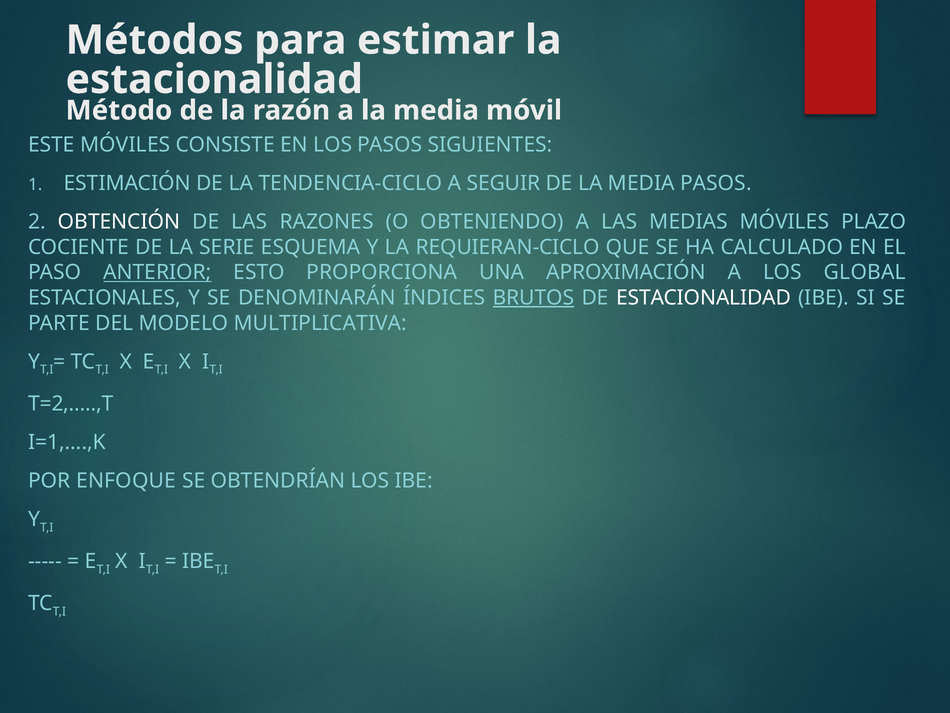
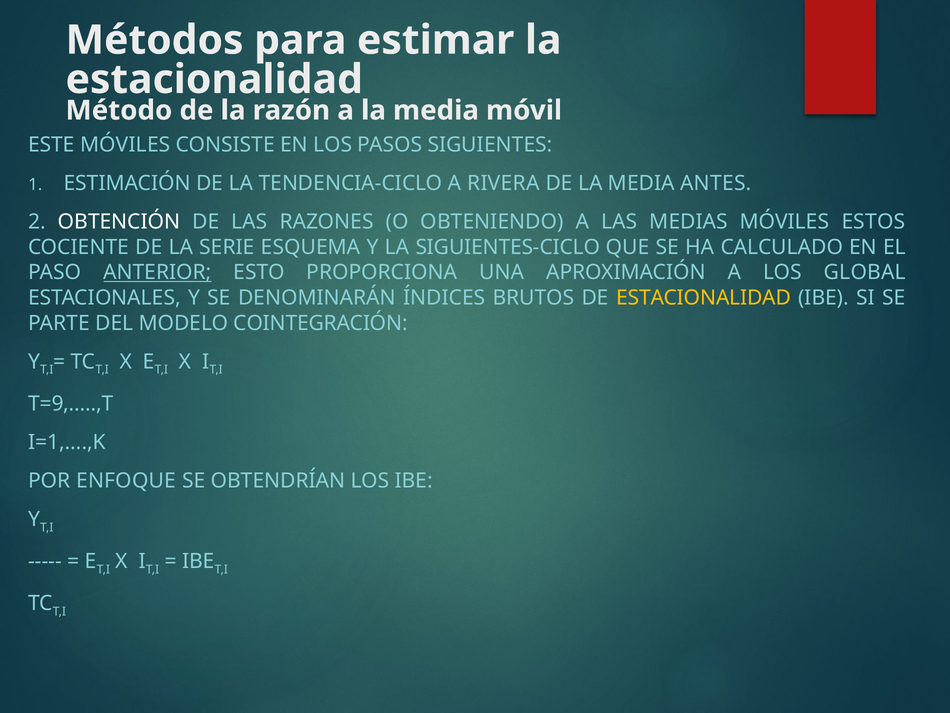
SEGUIR: SEGUIR -> RIVERA
MEDIA PASOS: PASOS -> ANTES
PLAZO: PLAZO -> ESTOS
REQUIERAN-CICLO: REQUIERAN-CICLO -> SIGUIENTES-CICLO
BRUTOS underline: present -> none
ESTACIONALIDAD at (704, 298) colour: white -> yellow
MULTIPLICATIVA: MULTIPLICATIVA -> COINTEGRACIÓN
T=2,…..,T: T=2,…..,T -> T=9,…..,T
